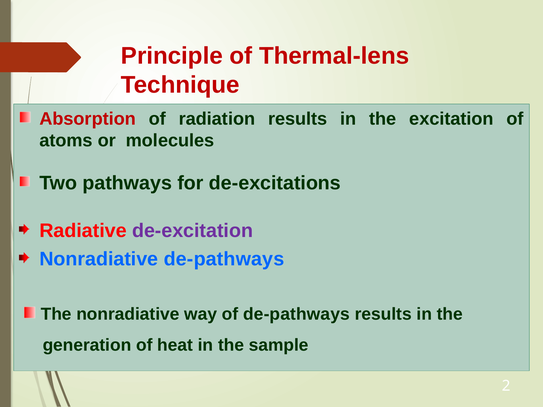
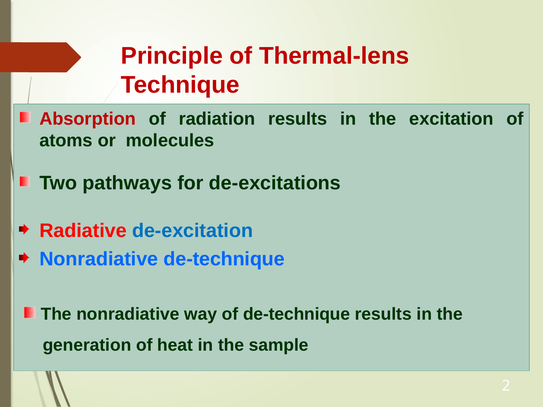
de-excitation colour: purple -> blue
Nonradiative de-pathways: de-pathways -> de-technique
of de-pathways: de-pathways -> de-technique
